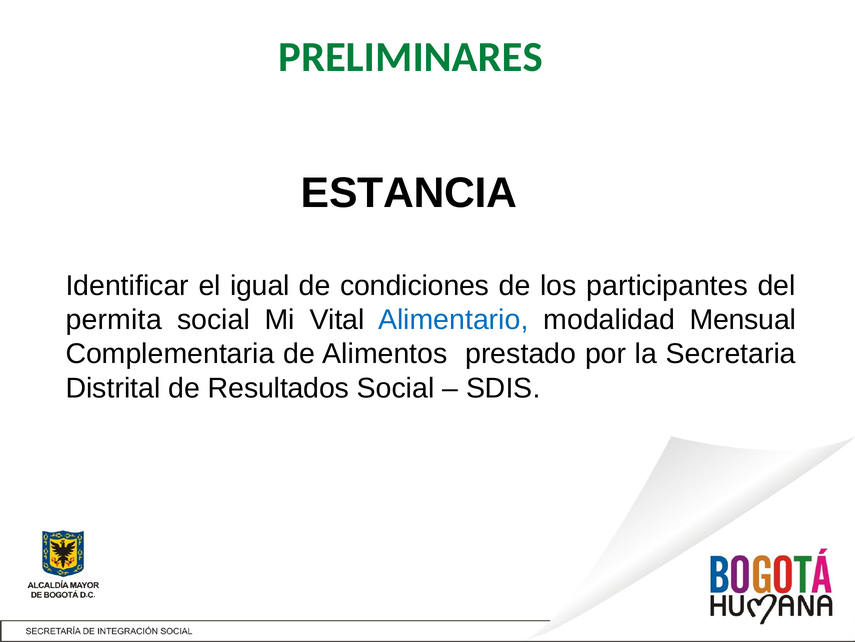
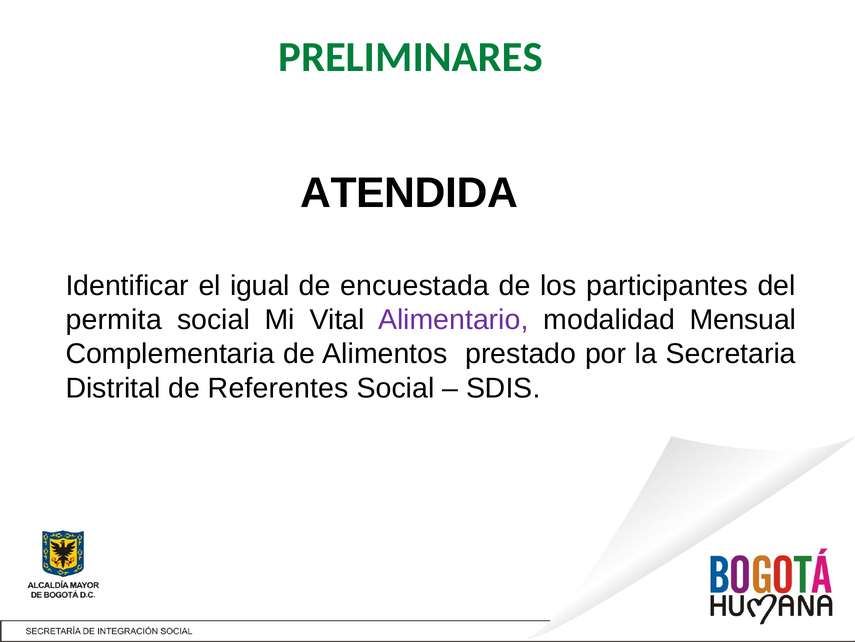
ESTANCIA: ESTANCIA -> ATENDIDA
condiciones: condiciones -> encuestada
Alimentario colour: blue -> purple
Resultados: Resultados -> Referentes
